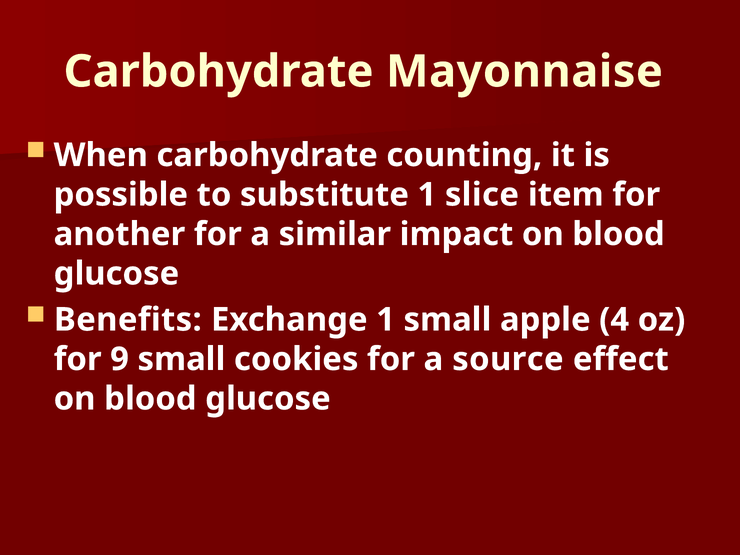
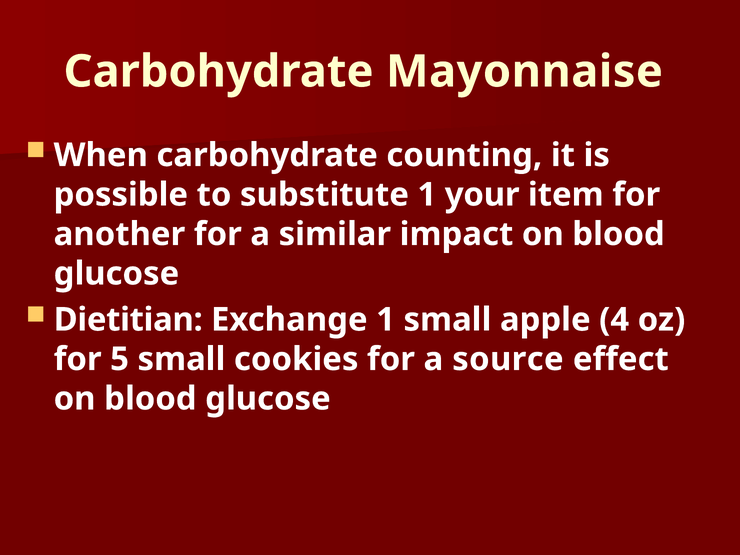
slice: slice -> your
Benefits: Benefits -> Dietitian
9: 9 -> 5
